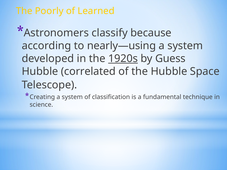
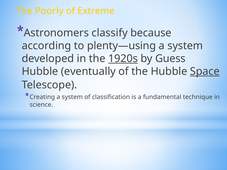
Learned: Learned -> Extreme
nearly—using: nearly—using -> plenty—using
correlated: correlated -> eventually
Space underline: none -> present
